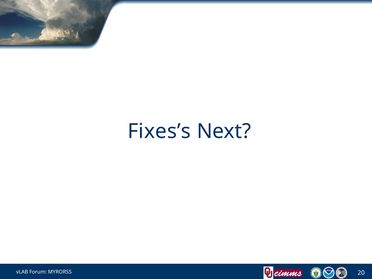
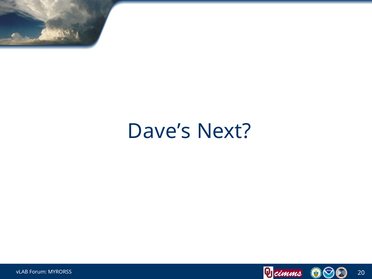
Fixes’s: Fixes’s -> Dave’s
